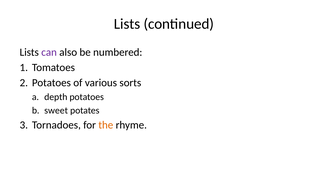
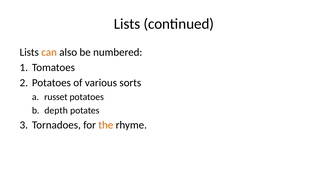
can colour: purple -> orange
depth: depth -> russet
sweet: sweet -> depth
